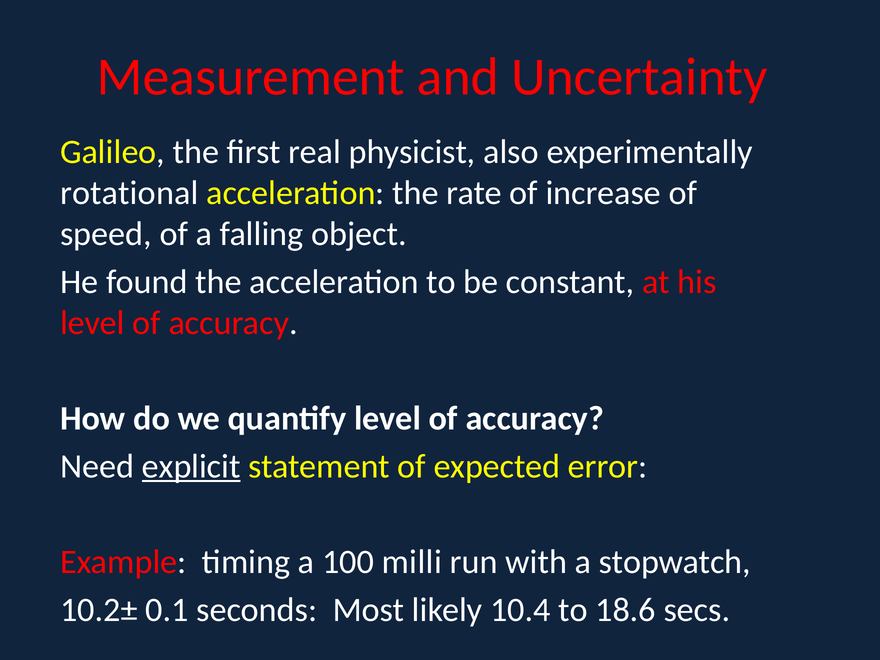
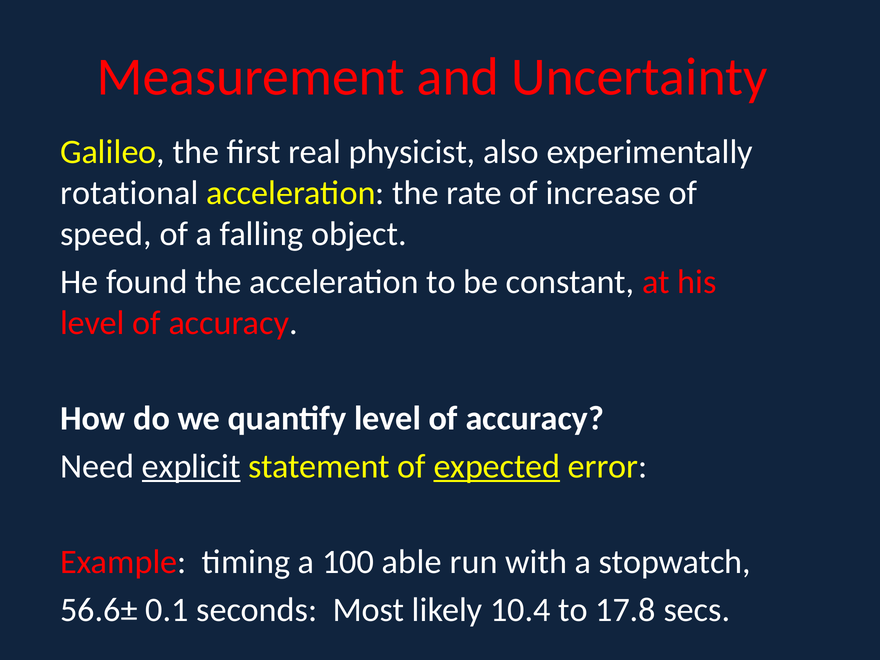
expected underline: none -> present
milli: milli -> able
10.2±: 10.2± -> 56.6±
18.6: 18.6 -> 17.8
